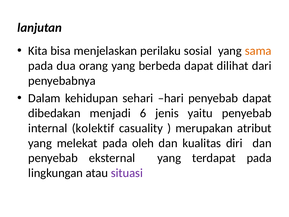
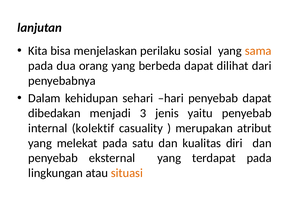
6: 6 -> 3
oleh: oleh -> satu
situasi colour: purple -> orange
